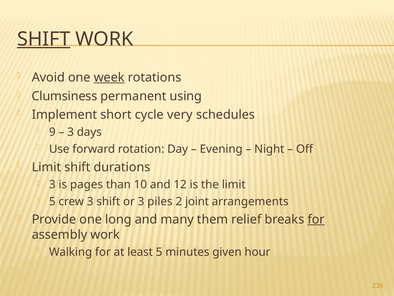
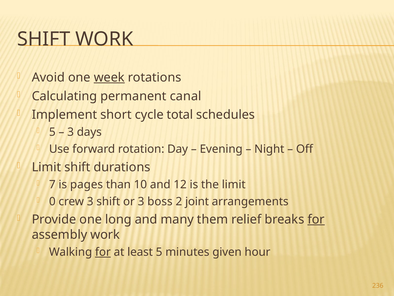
SHIFT at (44, 39) underline: present -> none
Clumsiness: Clumsiness -> Calculating
using: using -> canal
very: very -> total
9 at (52, 132): 9 -> 5
3 at (52, 184): 3 -> 7
5 at (52, 201): 5 -> 0
piles: piles -> boss
for at (103, 252) underline: none -> present
